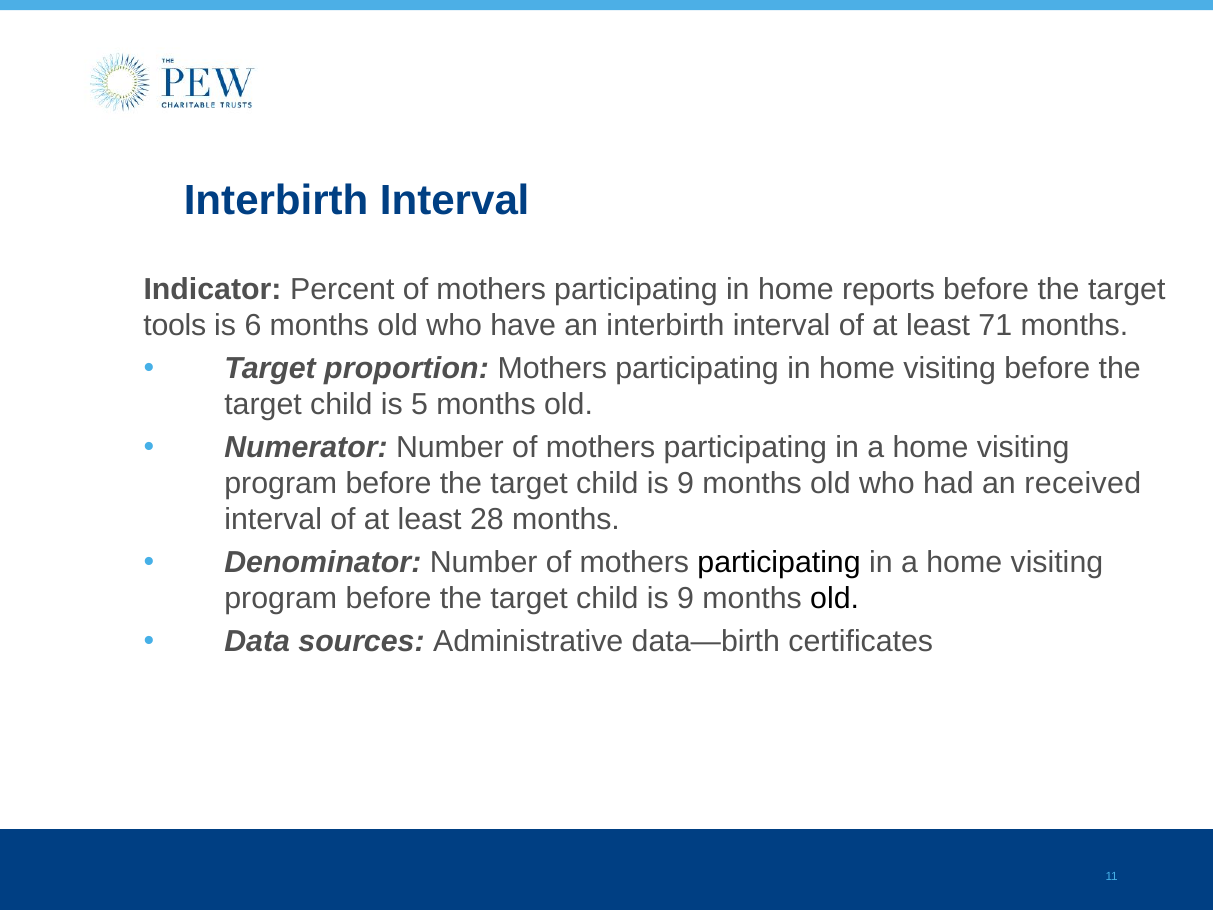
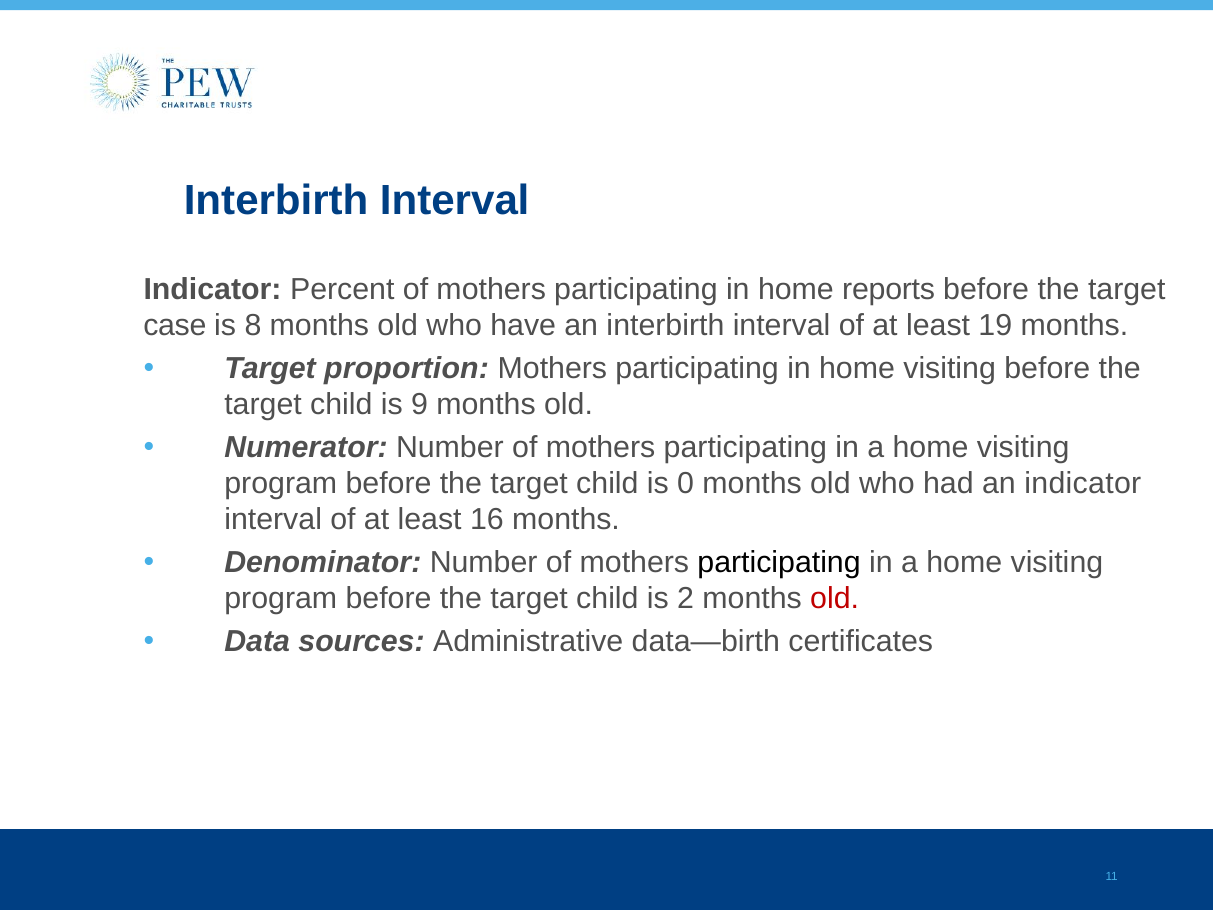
tools: tools -> case
6: 6 -> 8
71: 71 -> 19
5: 5 -> 9
9 at (686, 483): 9 -> 0
an received: received -> indicator
28: 28 -> 16
9 at (686, 598): 9 -> 2
old at (835, 598) colour: black -> red
